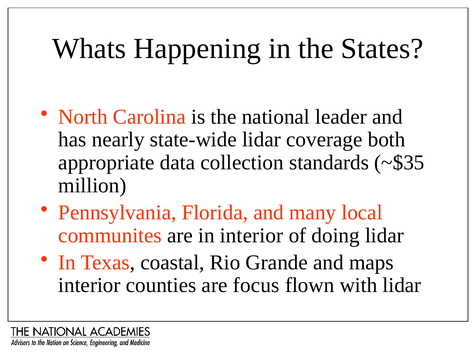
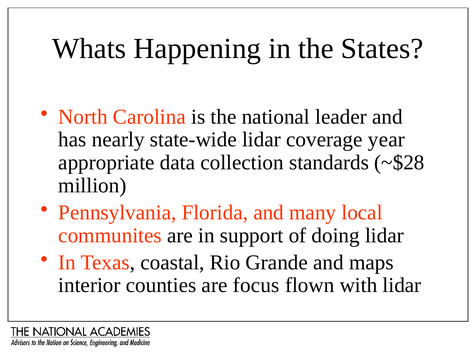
both: both -> year
~$35: ~$35 -> ~$28
in interior: interior -> support
